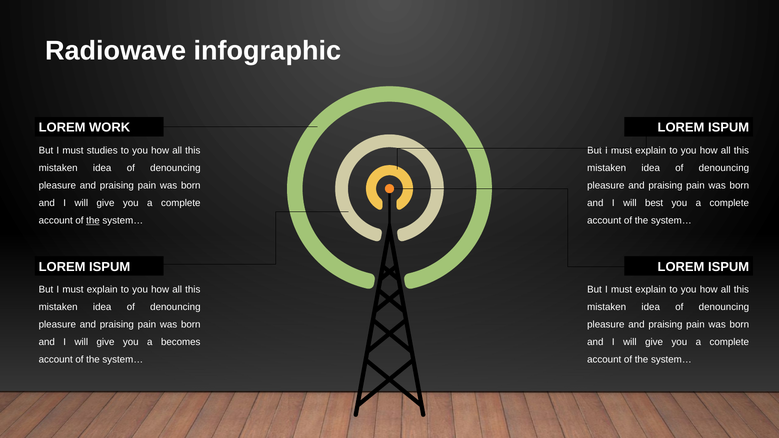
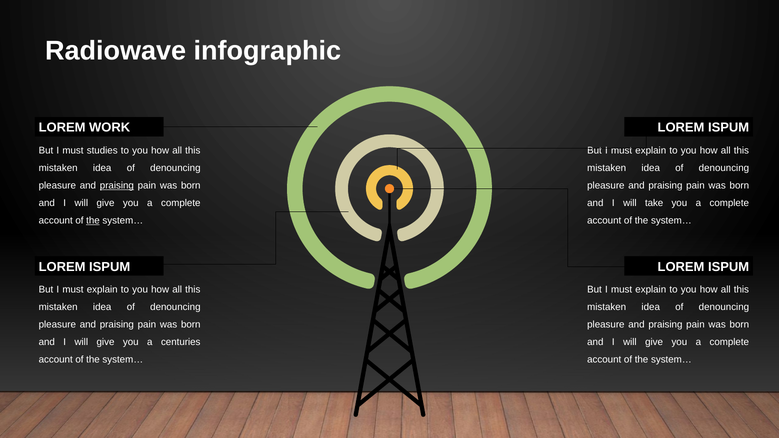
praising at (117, 186) underline: none -> present
best: best -> take
becomes: becomes -> centuries
